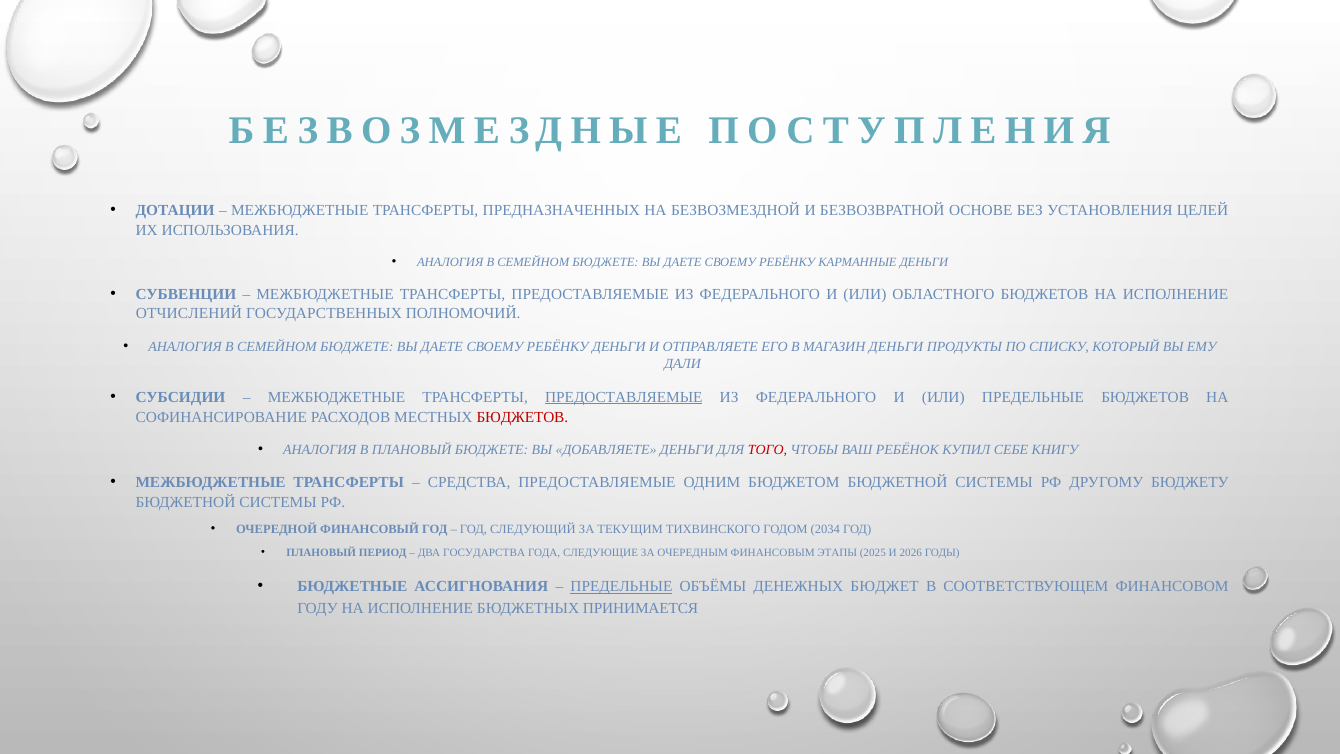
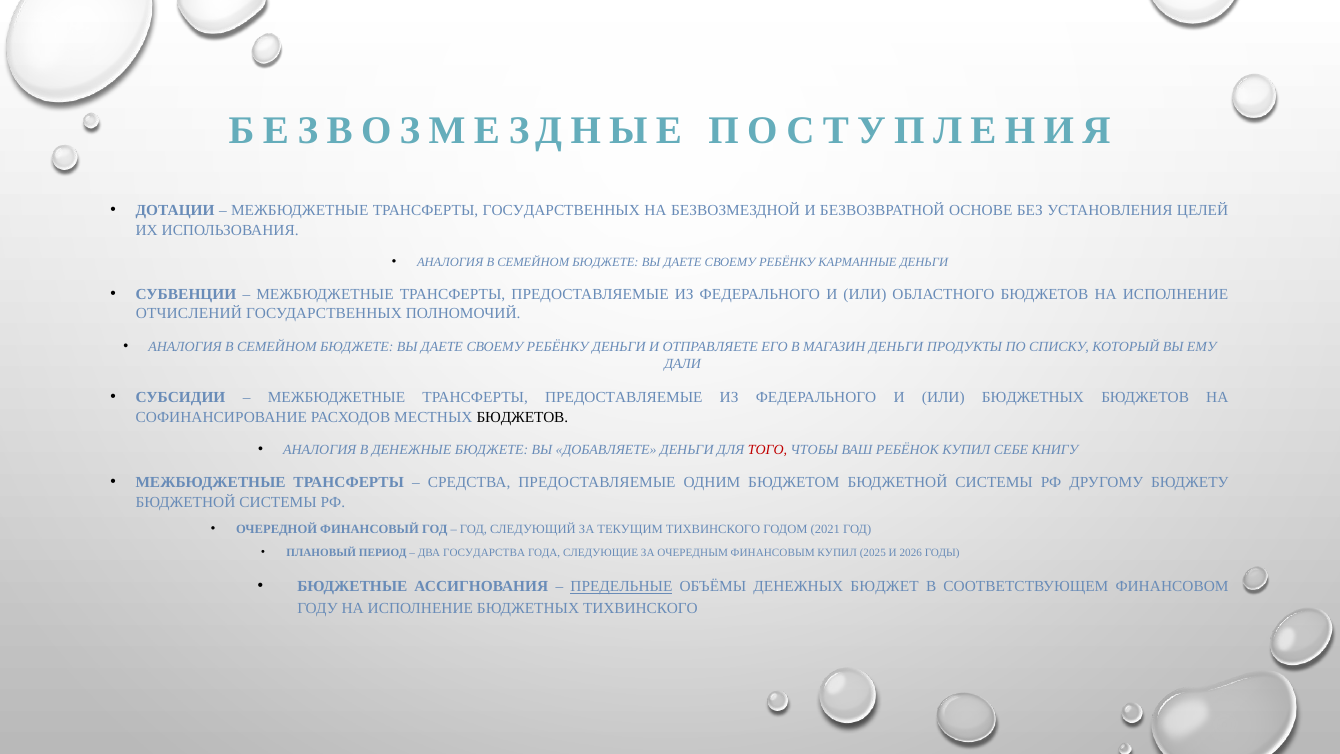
ТРАНСФЕРТЫ ПРЕДНАЗНАЧЕННЫХ: ПРЕДНАЗНАЧЕННЫХ -> ГОСУДАРСТВЕННЫХ
ПРЕДОСТАВЛЯЕМЫЕ at (624, 397) underline: present -> none
ИЛИ ПРЕДЕЛЬНЫЕ: ПРЕДЕЛЬНЫЕ -> БЮДЖЕТНЫХ
БЮДЖЕТОВ at (522, 417) colour: red -> black
В ПЛАНОВЫЙ: ПЛАНОВЫЙ -> ДЕНЕЖНЫЕ
2034: 2034 -> 2021
ФИНАНСОВЫМ ЭТАПЫ: ЭТАПЫ -> КУПИЛ
БЮДЖЕТНЫХ ПРИНИМАЕТСЯ: ПРИНИМАЕТСЯ -> ТИХВИНСКОГО
